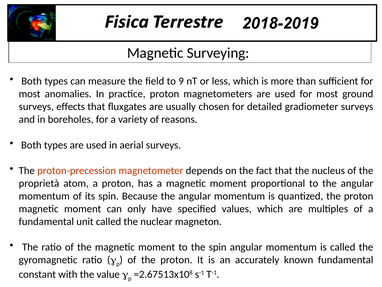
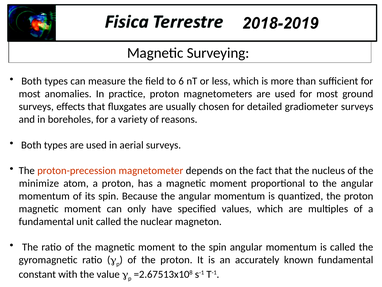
9: 9 -> 6
proprietà: proprietà -> minimize
